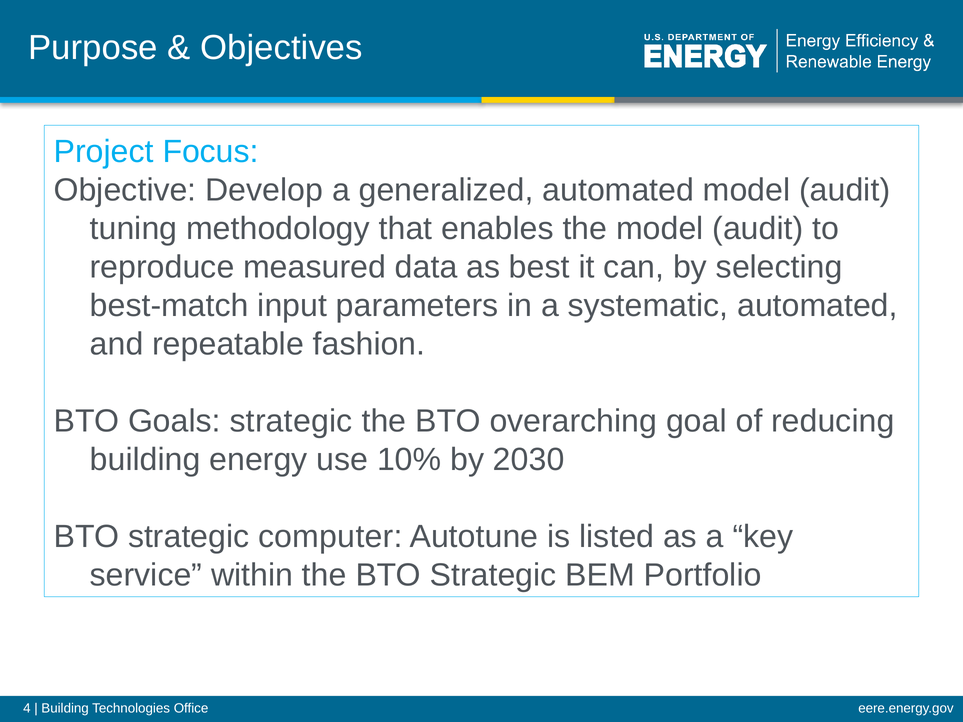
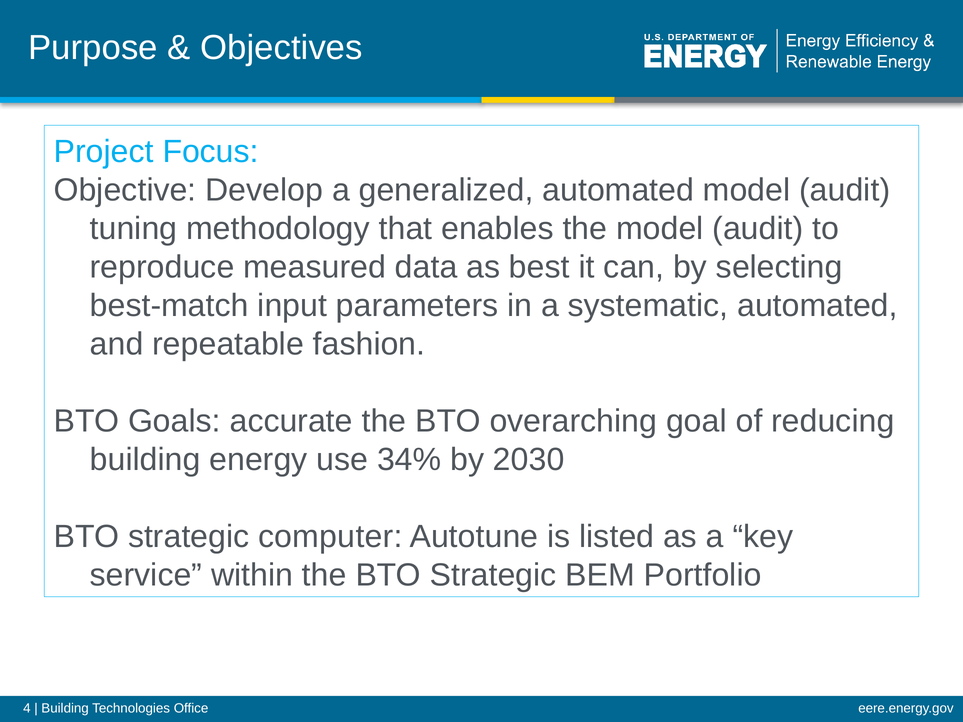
Goals strategic: strategic -> accurate
10%: 10% -> 34%
